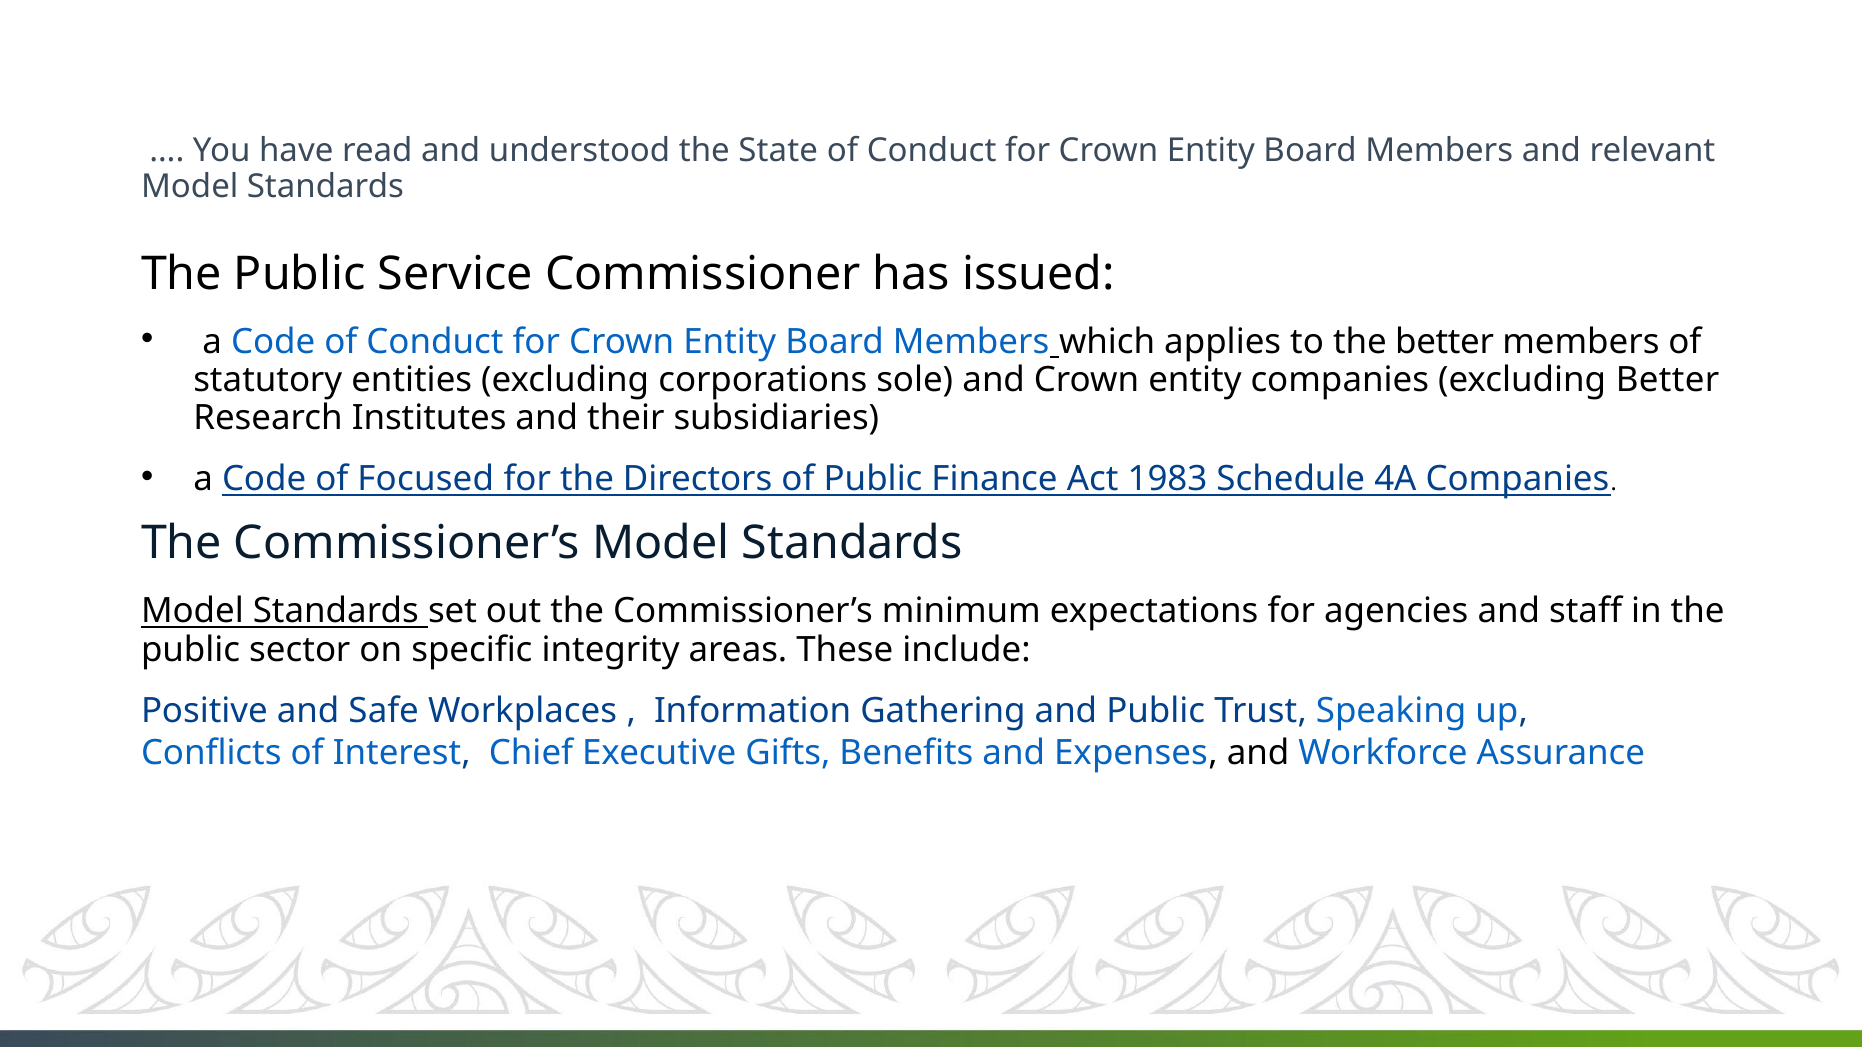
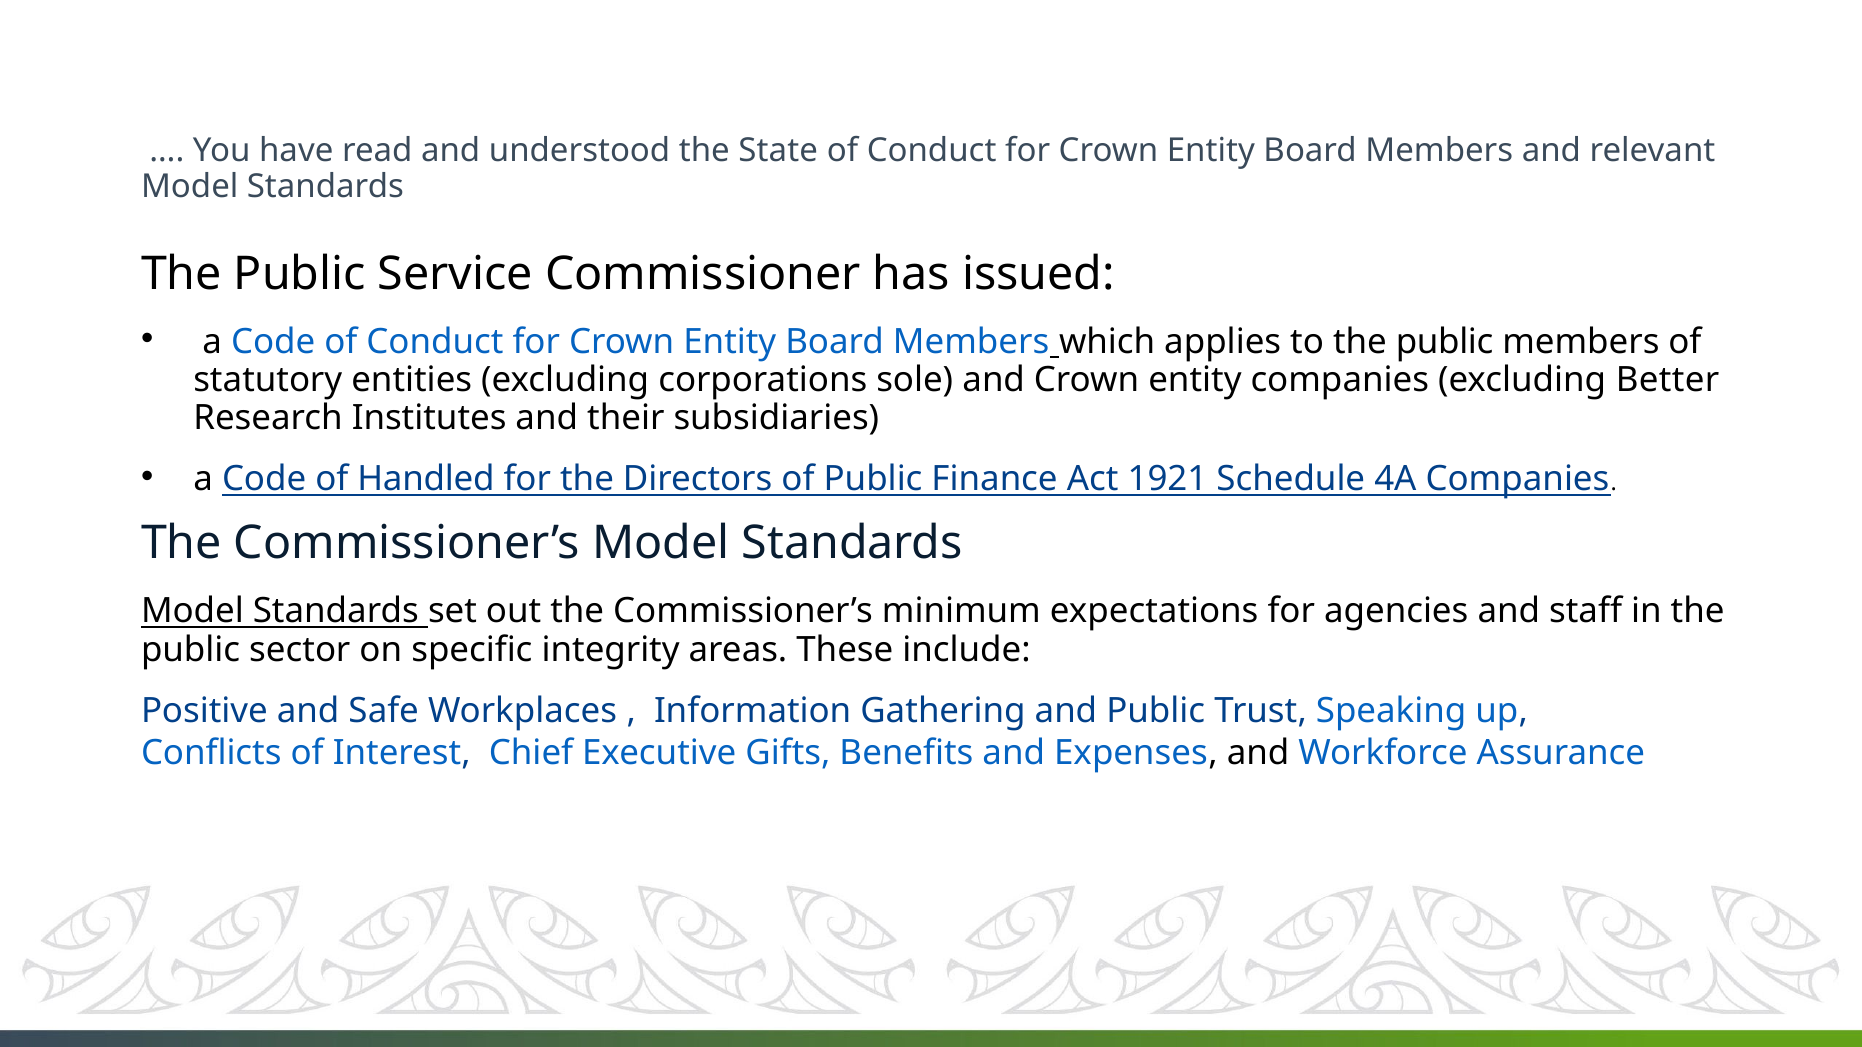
to the better: better -> public
Focused: Focused -> Handled
1983: 1983 -> 1921
